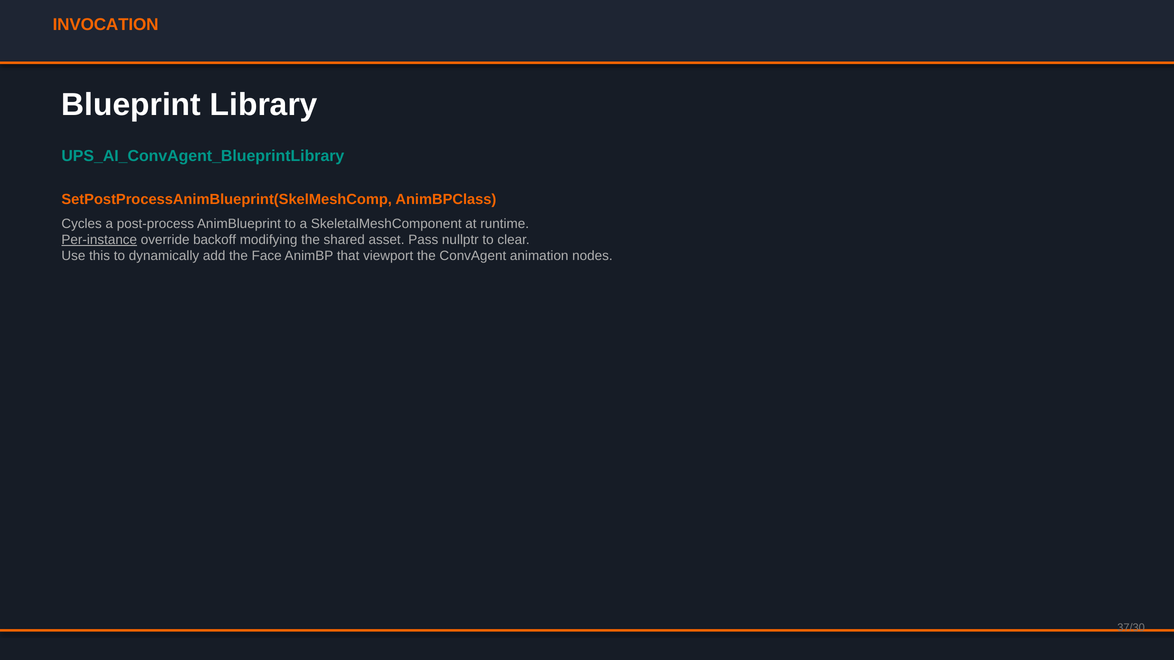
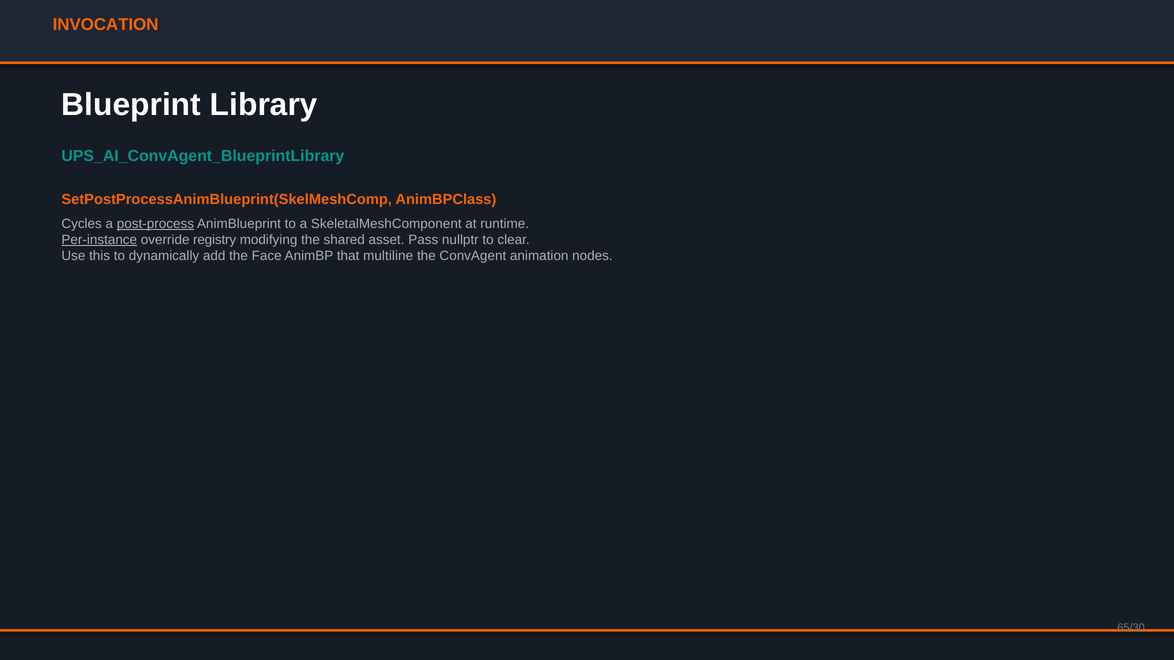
post-process underline: none -> present
backoff: backoff -> registry
viewport: viewport -> multiline
37/30: 37/30 -> 65/30
